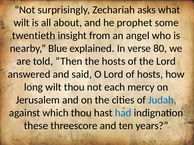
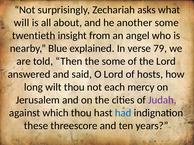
wilt at (22, 23): wilt -> will
prophet: prophet -> another
80: 80 -> 79
the hosts: hosts -> some
Judah colour: blue -> purple
